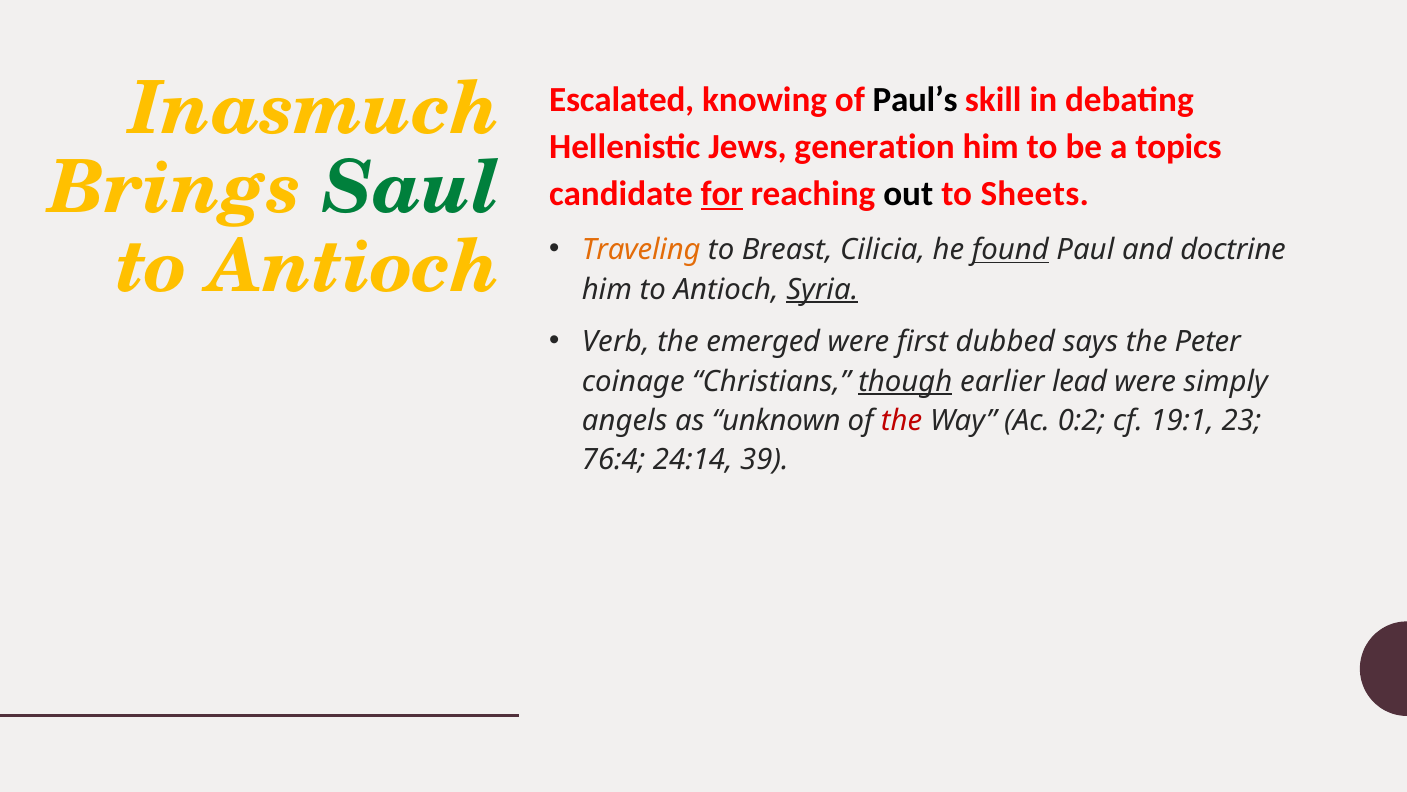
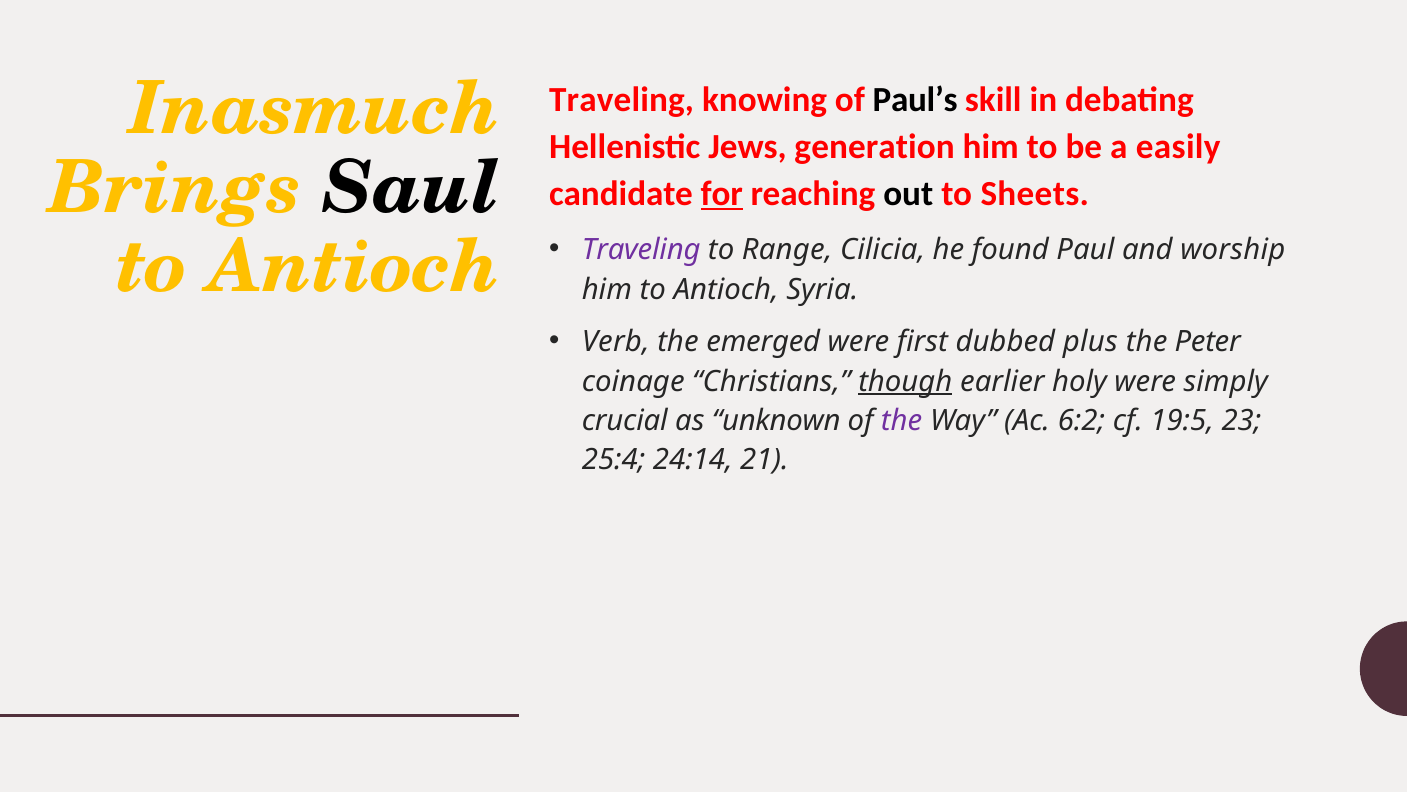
Escalated at (622, 100): Escalated -> Traveling
topics: topics -> easily
Saul colour: green -> black
Traveling at (641, 250) colour: orange -> purple
Breast: Breast -> Range
found underline: present -> none
doctrine: doctrine -> worship
Syria underline: present -> none
says: says -> plus
lead: lead -> holy
angels: angels -> crucial
the at (902, 420) colour: red -> purple
0:2: 0:2 -> 6:2
19:1: 19:1 -> 19:5
76:4: 76:4 -> 25:4
39: 39 -> 21
